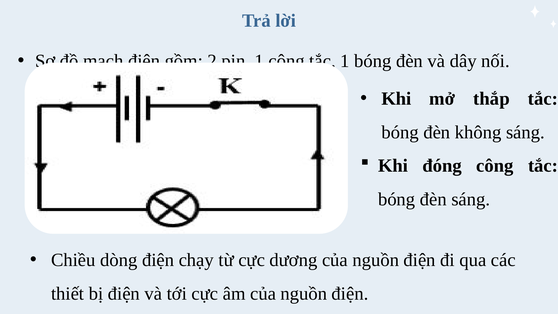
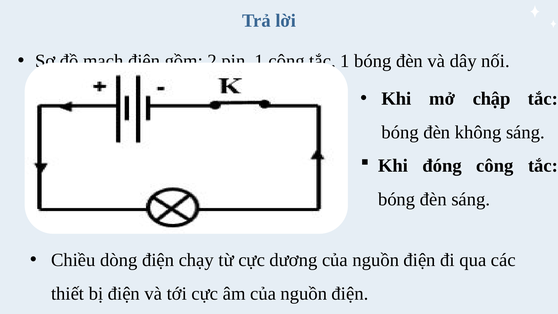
thắp: thắp -> chập
